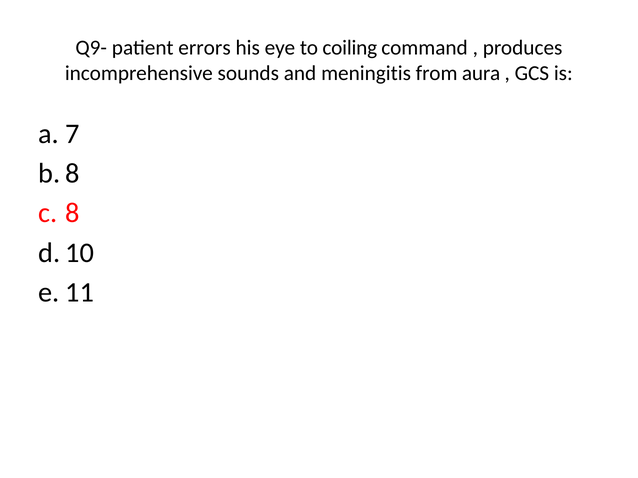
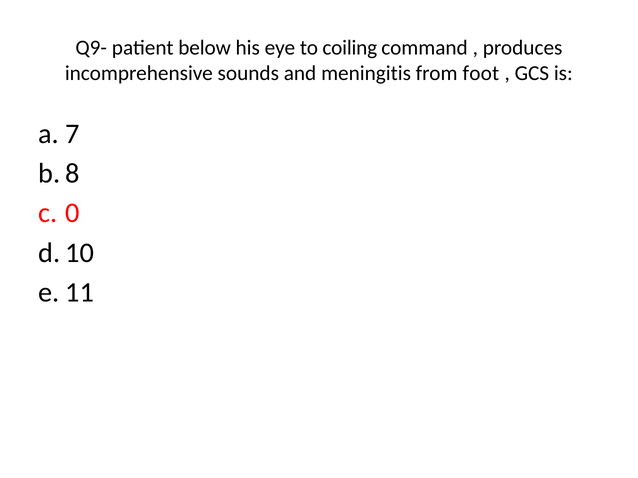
errors: errors -> below
aura: aura -> foot
8: 8 -> 0
